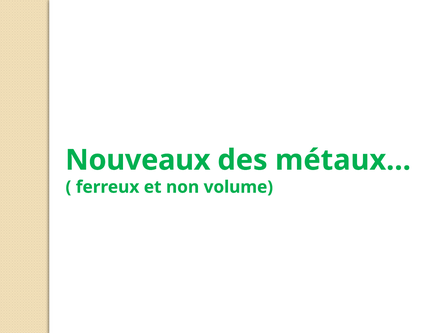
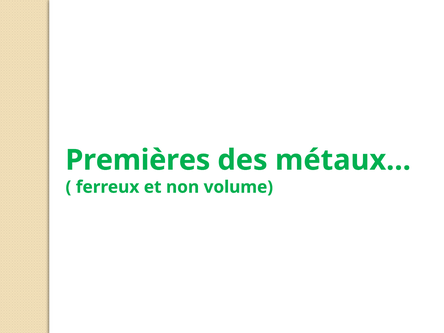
Nouveaux: Nouveaux -> Premières
